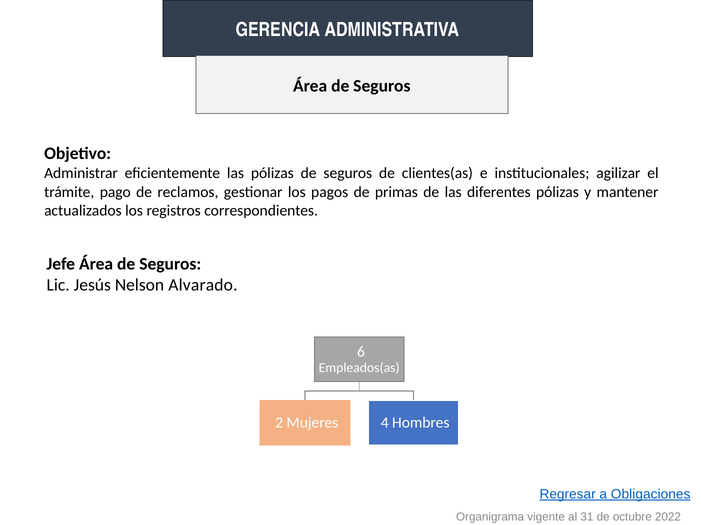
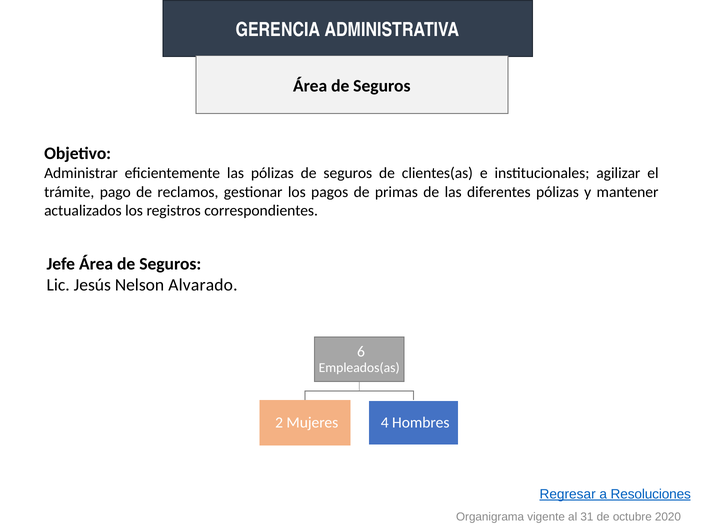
Obligaciones: Obligaciones -> Resoluciones
2022: 2022 -> 2020
